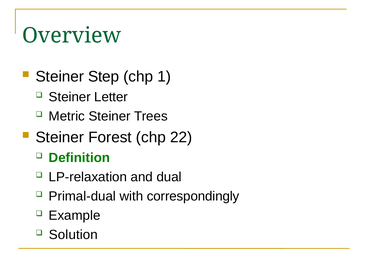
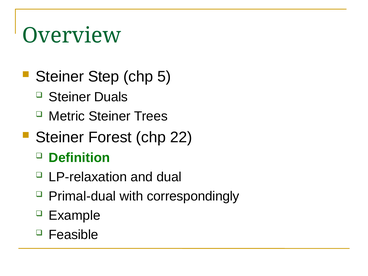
1: 1 -> 5
Letter: Letter -> Duals
Solution: Solution -> Feasible
